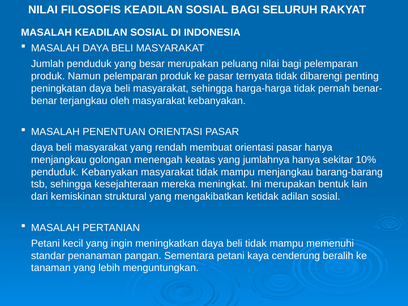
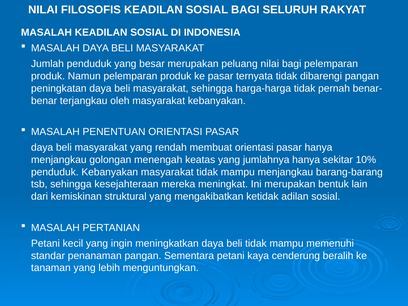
dibarengi penting: penting -> pangan
